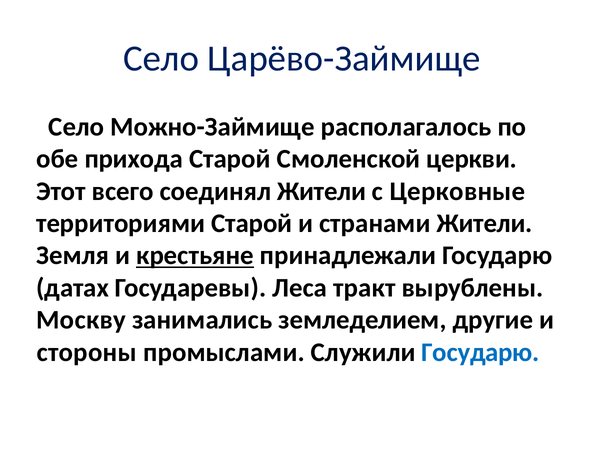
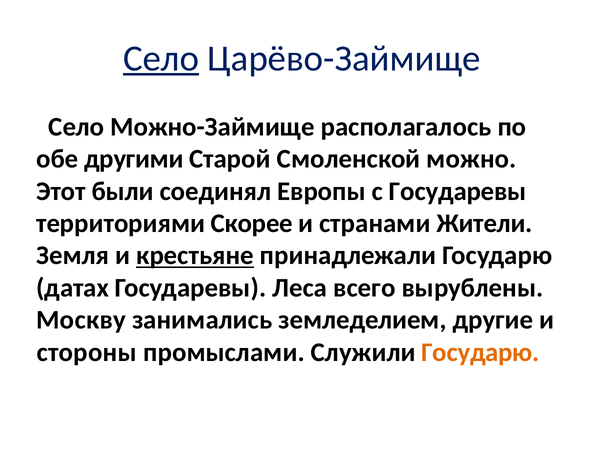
Село at (161, 58) underline: none -> present
прихода: прихода -> другими
церкви: церкви -> можно
всего: всего -> были
соединял Жители: Жители -> Европы
с Церковные: Церковные -> Государевы
территориями Старой: Старой -> Скорее
тракт: тракт -> всего
Государю at (480, 352) colour: blue -> orange
